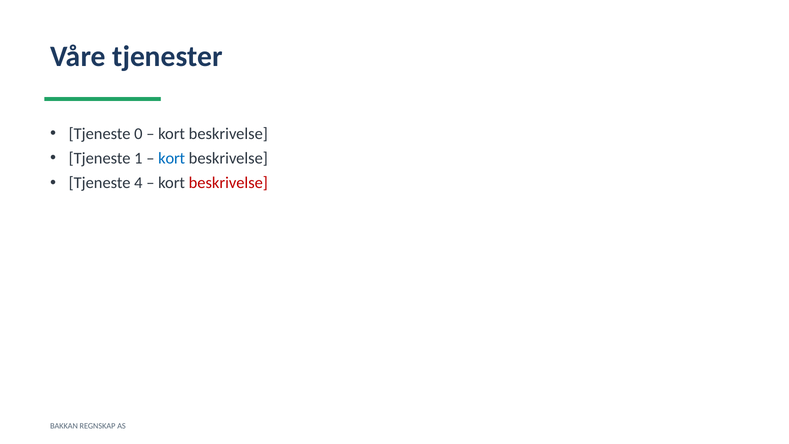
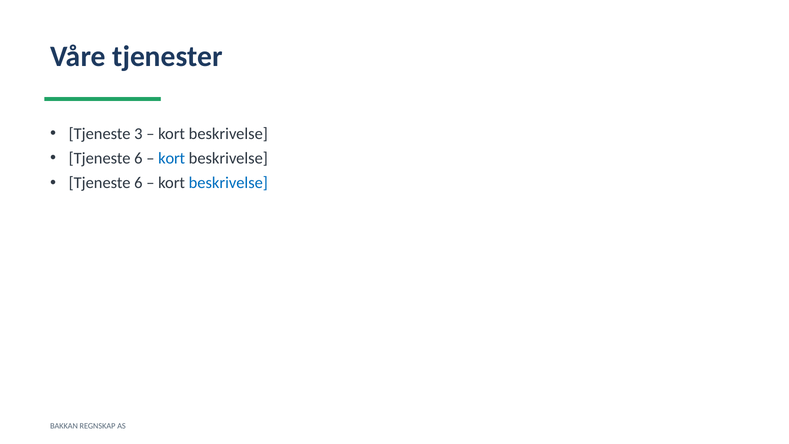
0: 0 -> 3
1 at (138, 158): 1 -> 6
4 at (138, 183): 4 -> 6
beskrivelse at (228, 183) colour: red -> blue
